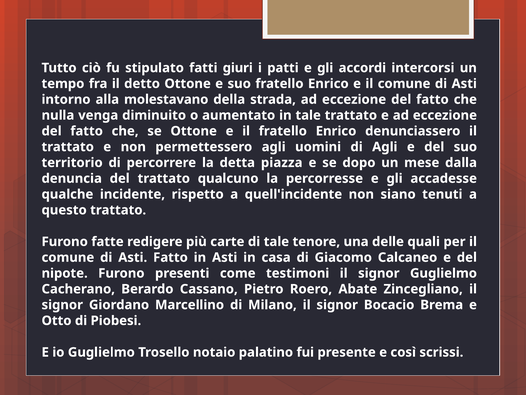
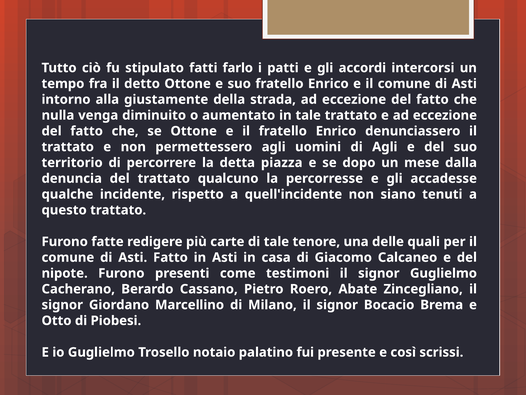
giuri: giuri -> farlo
molestavano: molestavano -> giustamente
